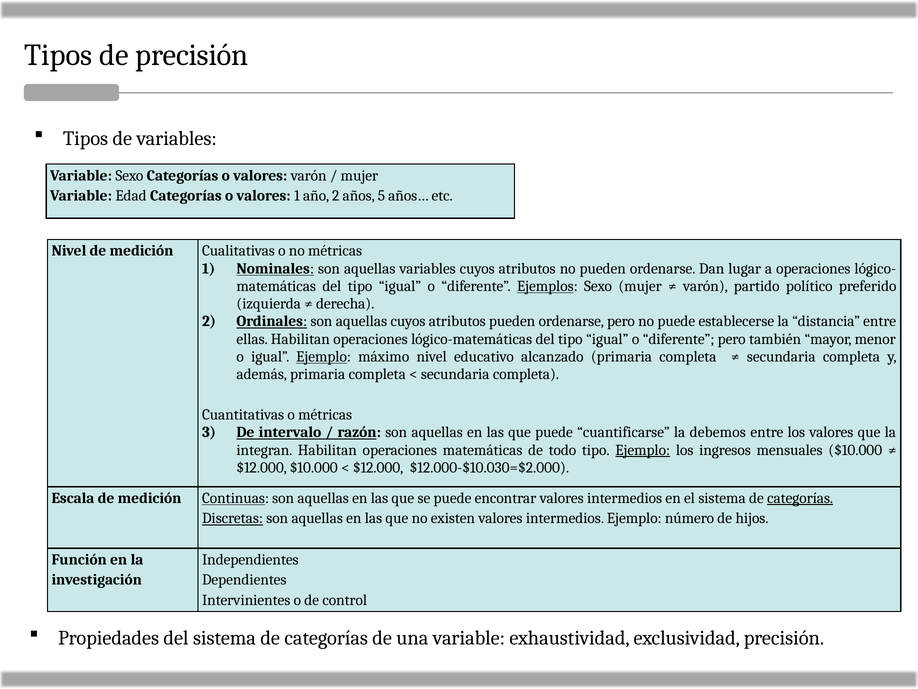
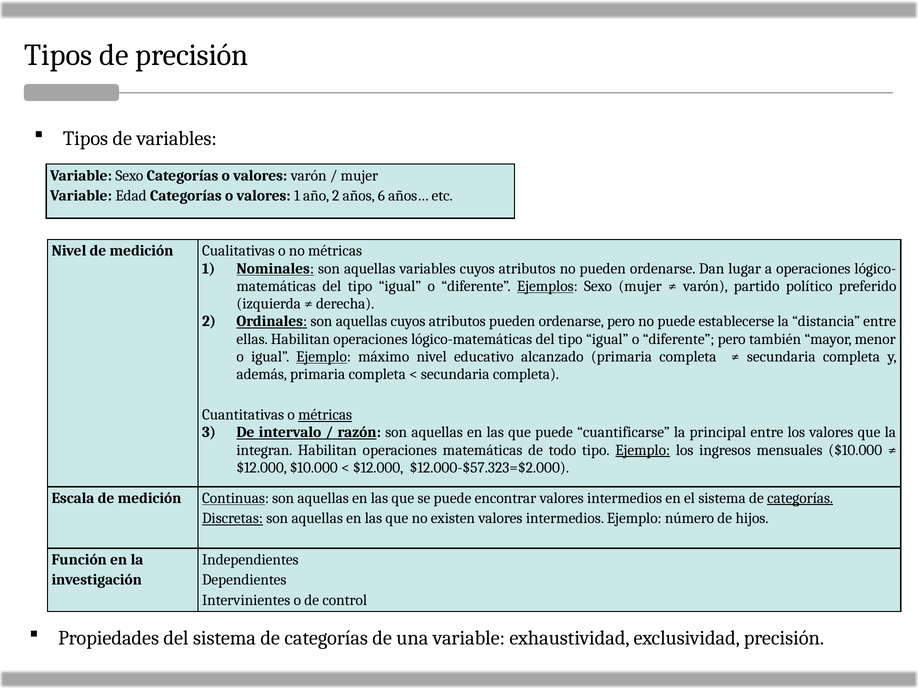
5: 5 -> 6
métricas at (325, 414) underline: none -> present
debemos: debemos -> principal
$12.000-$10.030=$2.000: $12.000-$10.030=$2.000 -> $12.000-$57.323=$2.000
